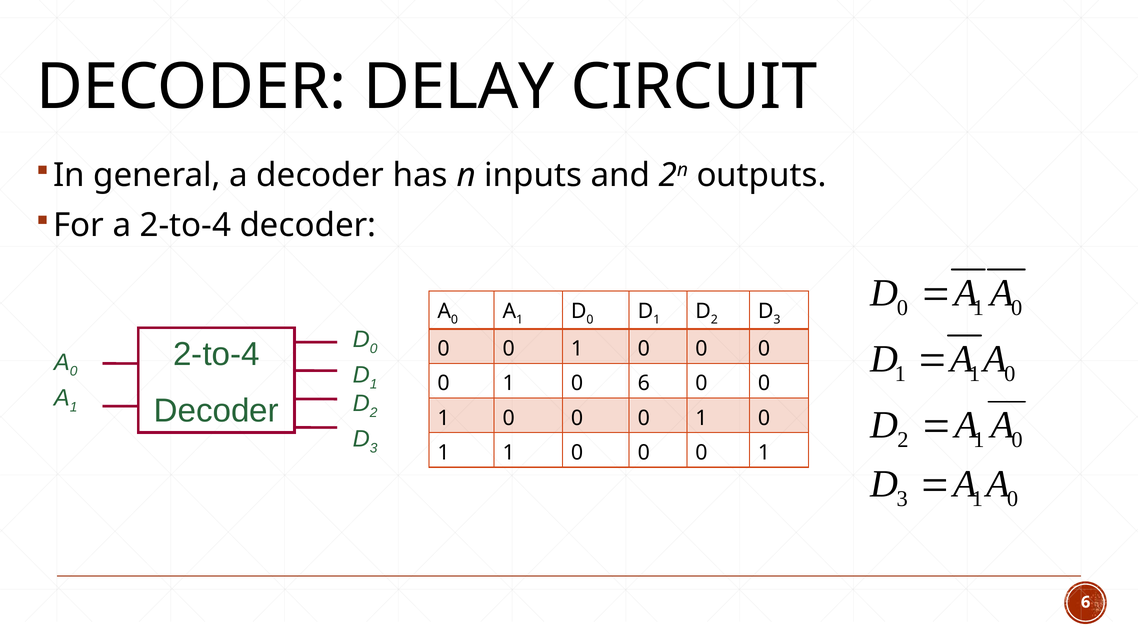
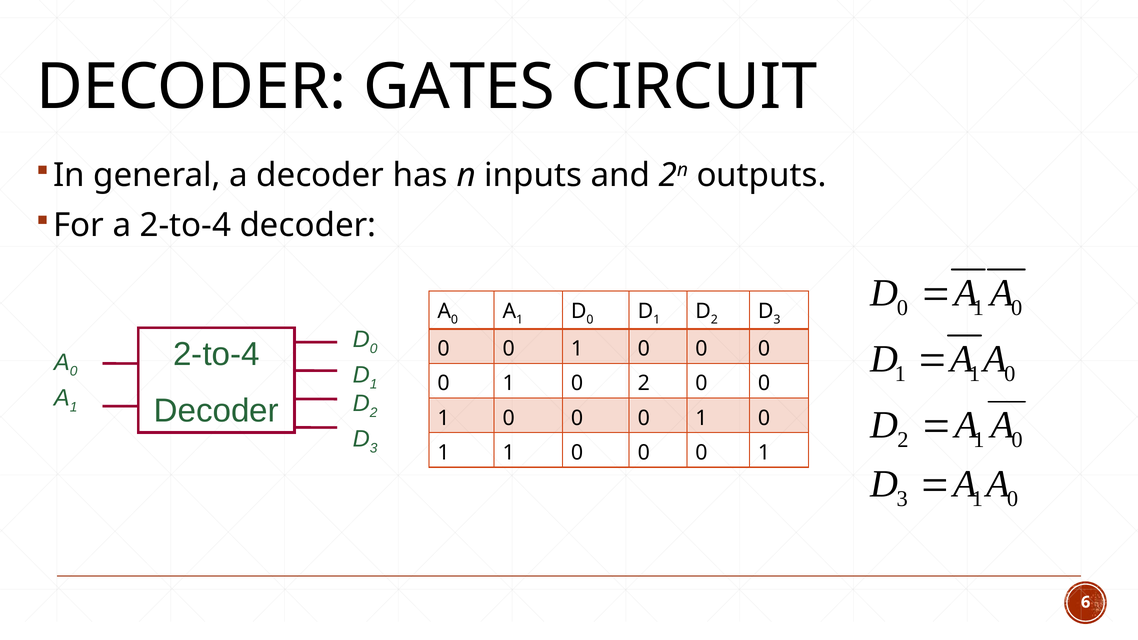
DELAY: DELAY -> GATES
0 6: 6 -> 2
